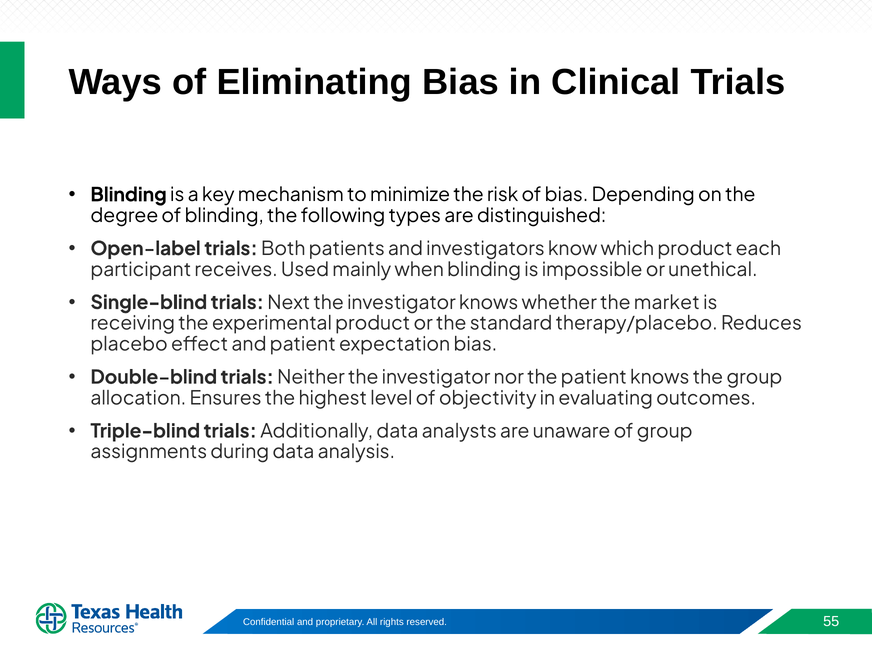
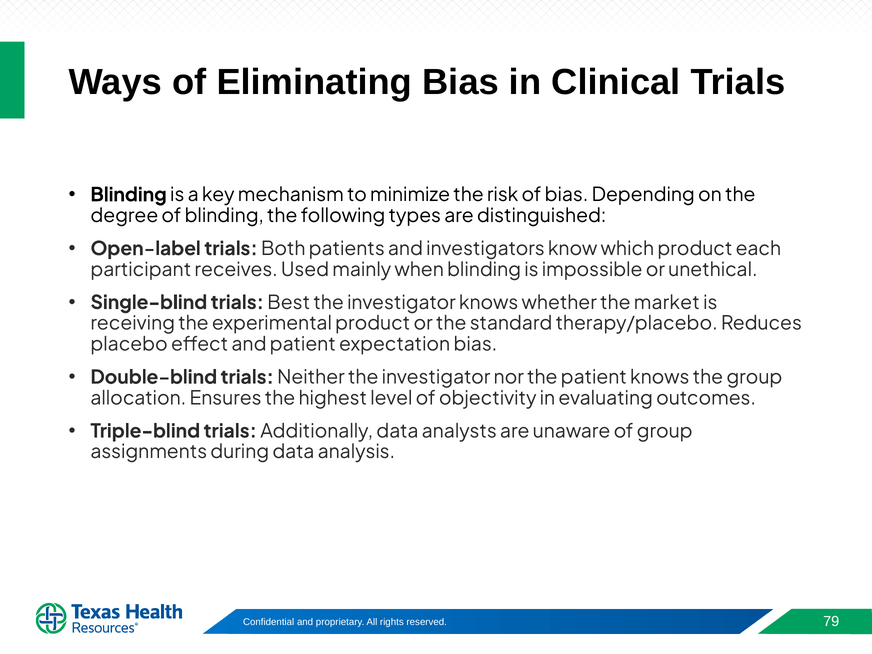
Next: Next -> Best
55: 55 -> 79
